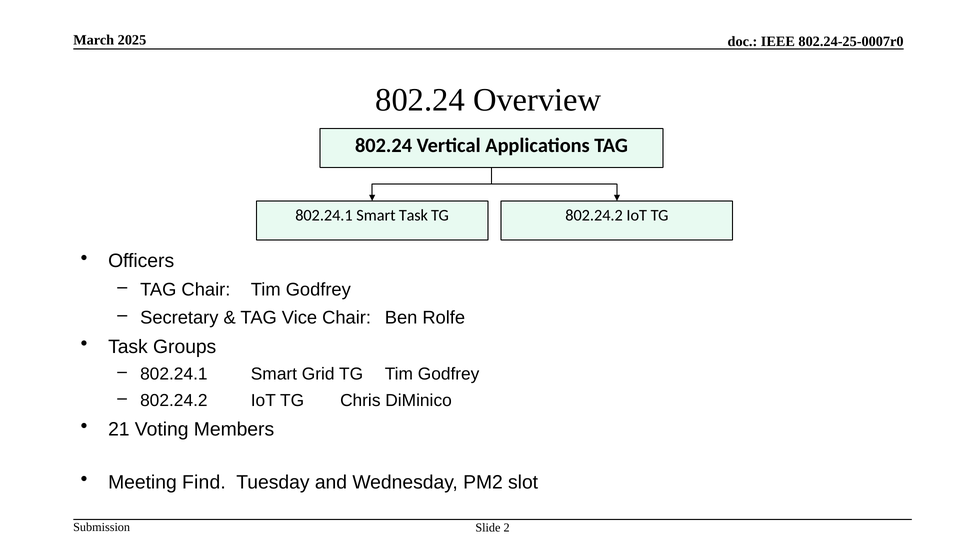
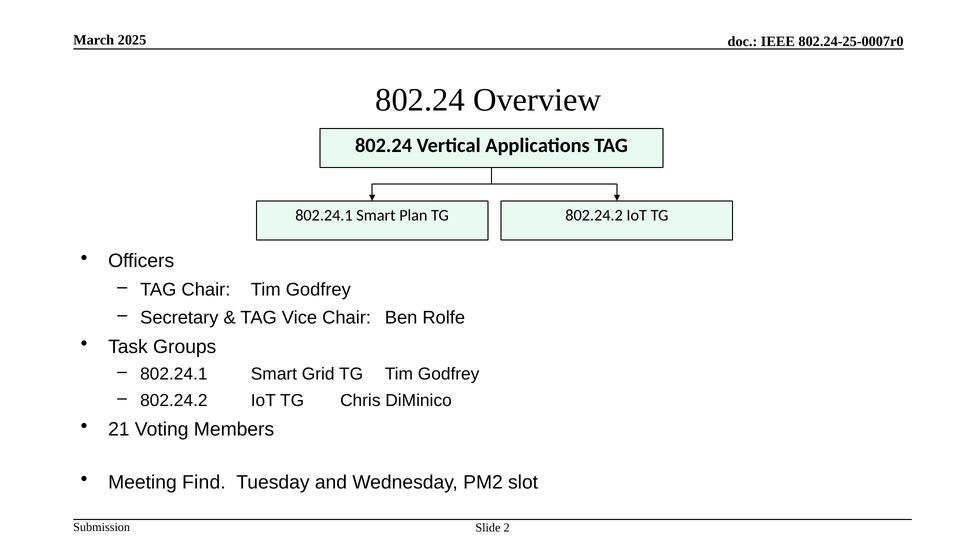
Smart Task: Task -> Plan
